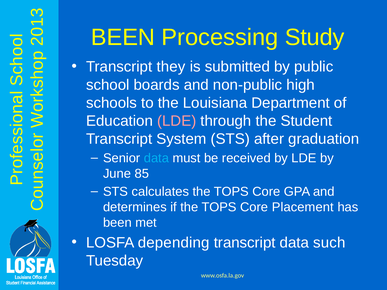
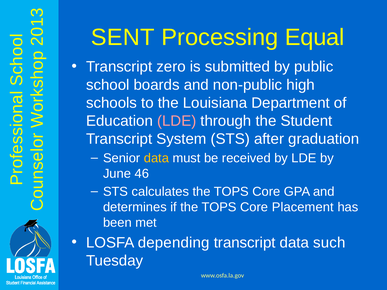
BEEN at (123, 37): BEEN -> SENT
Study: Study -> Equal
they: they -> zero
data at (156, 158) colour: light blue -> yellow
85: 85 -> 46
